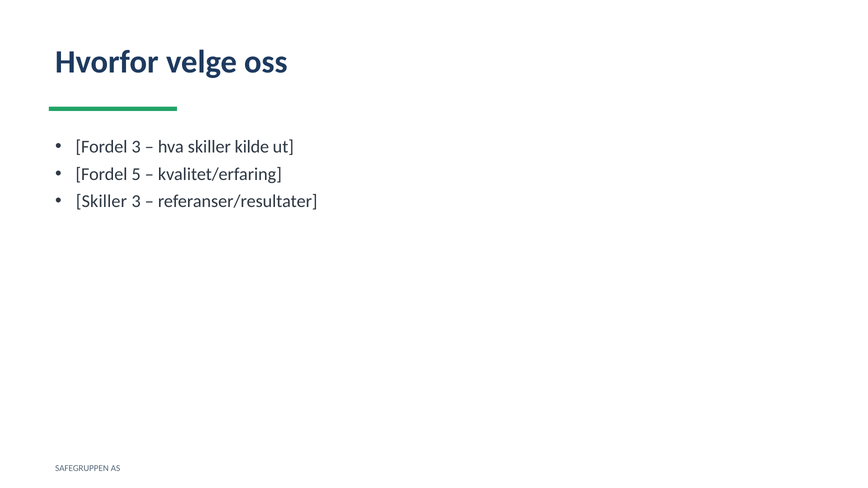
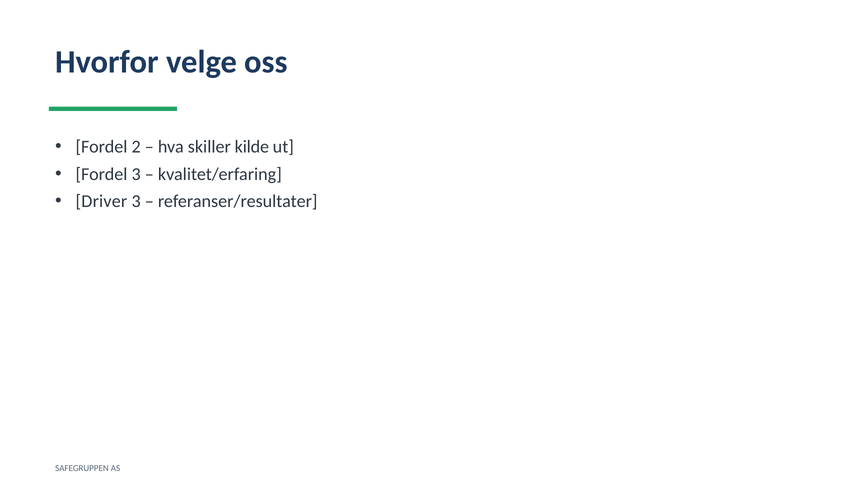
Fordel 3: 3 -> 2
Fordel 5: 5 -> 3
Skiller at (101, 201): Skiller -> Driver
